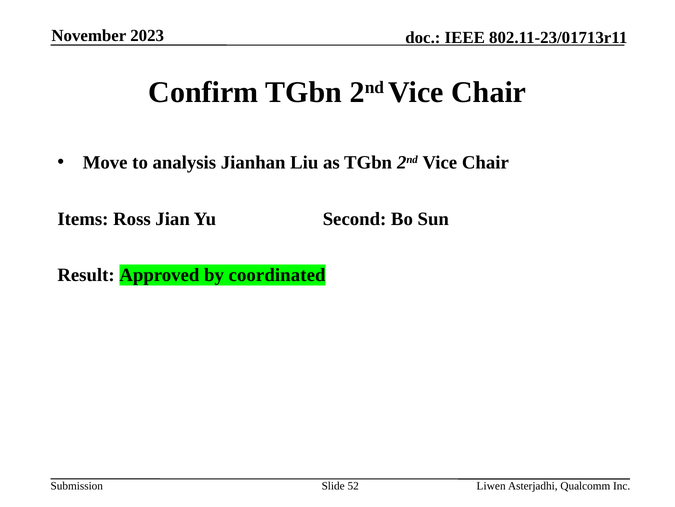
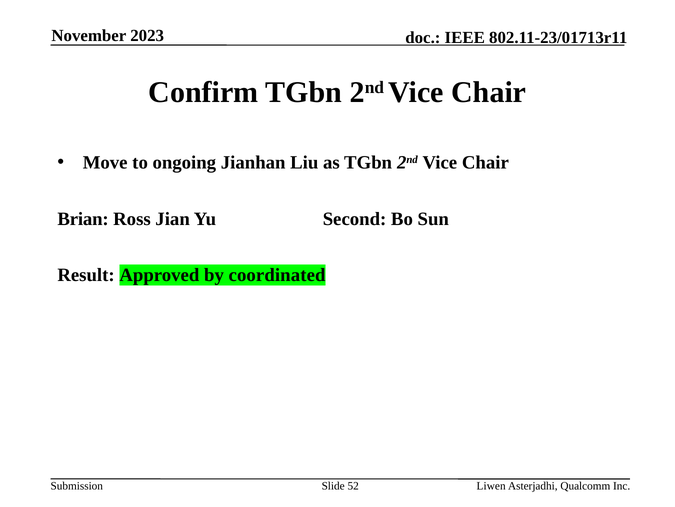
analysis: analysis -> ongoing
Items: Items -> Brian
